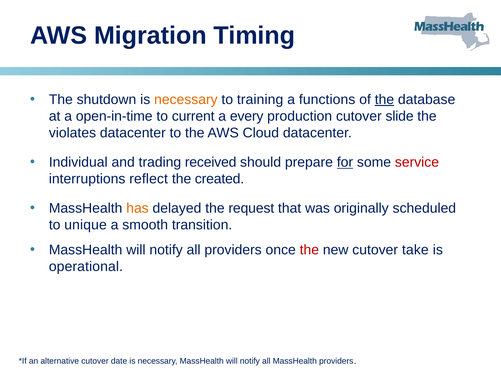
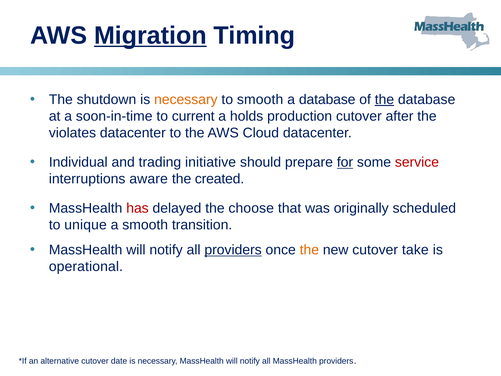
Migration underline: none -> present
to training: training -> smooth
a functions: functions -> database
open-in-time: open-in-time -> soon-in-time
every: every -> holds
slide: slide -> after
received: received -> initiative
reflect: reflect -> aware
has colour: orange -> red
request: request -> choose
providers at (233, 250) underline: none -> present
the at (309, 250) colour: red -> orange
